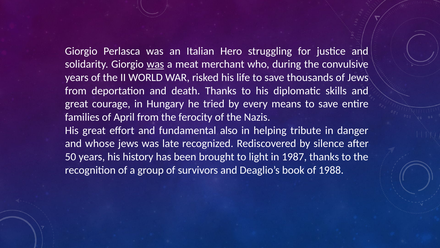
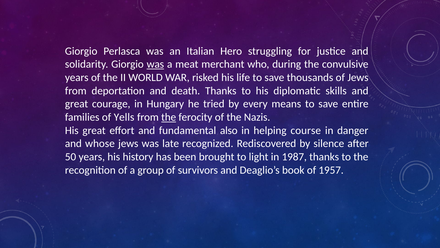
April: April -> Yells
the at (169, 117) underline: none -> present
tribute: tribute -> course
1988: 1988 -> 1957
